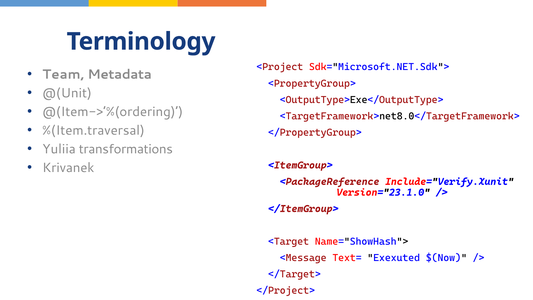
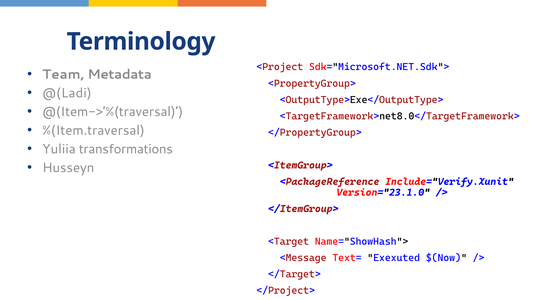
@(Unit: @(Unit -> @(Ladi
@(Item->’%(ordering: @(Item->’%(ordering -> @(Item->’%(traversal
Krivanek: Krivanek -> Husseyn
